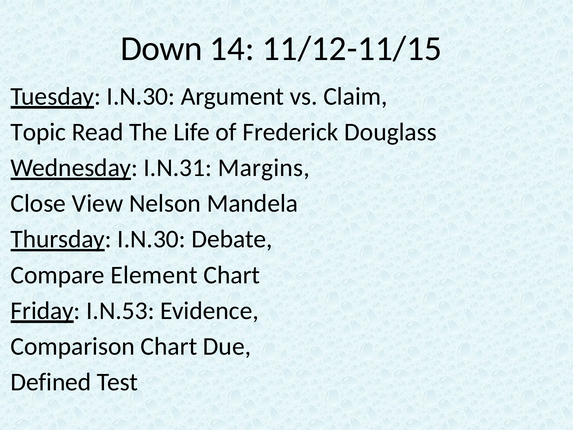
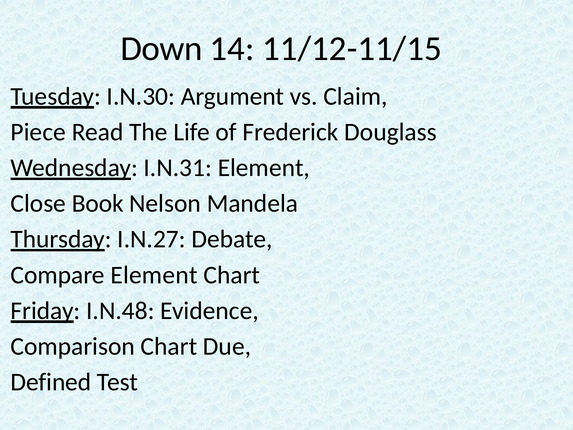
Topic: Topic -> Piece
I.N.31 Margins: Margins -> Element
View: View -> Book
Thursday I.N.30: I.N.30 -> I.N.27
I.N.53: I.N.53 -> I.N.48
